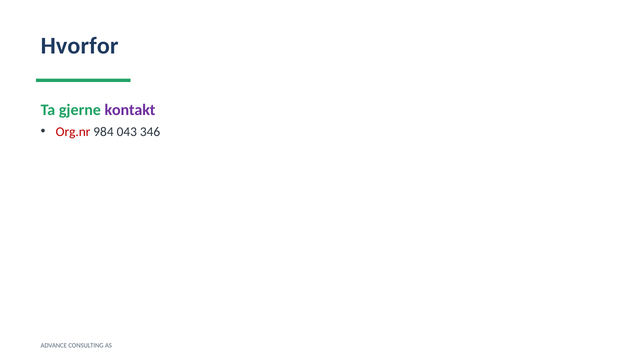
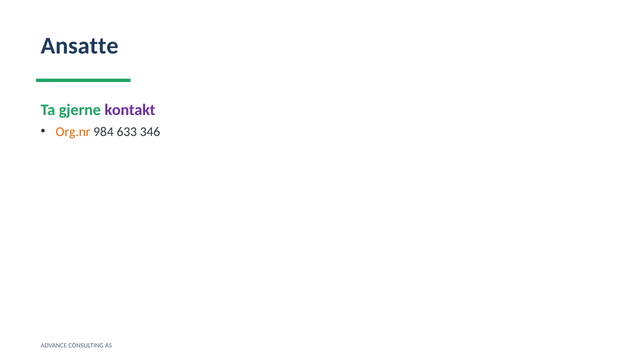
Hvorfor: Hvorfor -> Ansatte
Org.nr colour: red -> orange
043: 043 -> 633
